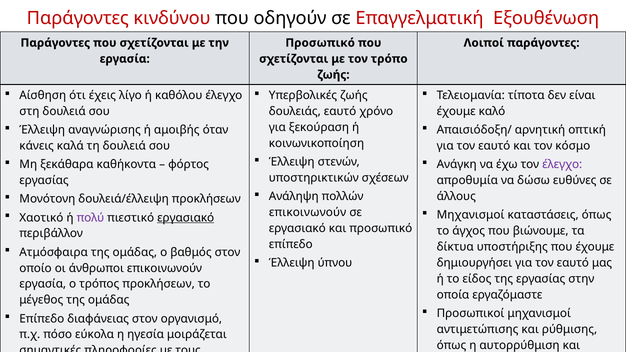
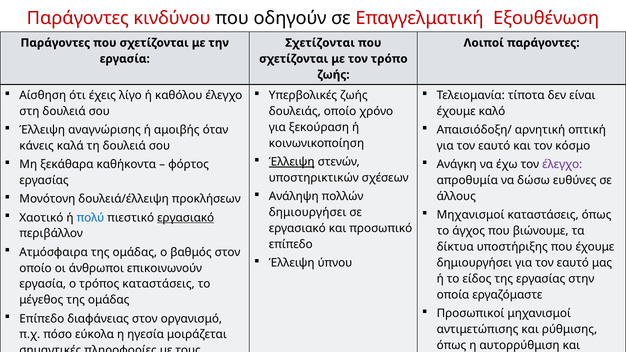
Προσωπικό at (320, 43): Προσωπικό -> Σχετίζονται
δουλειάς εαυτό: εαυτό -> οποίο
Έλλειψη at (292, 162) underline: none -> present
επικοινωνούν at (308, 213): επικοινωνούν -> δημιουργήσει
πολύ colour: purple -> blue
τρόπος προκλήσεων: προκλήσεων -> καταστάσεις
